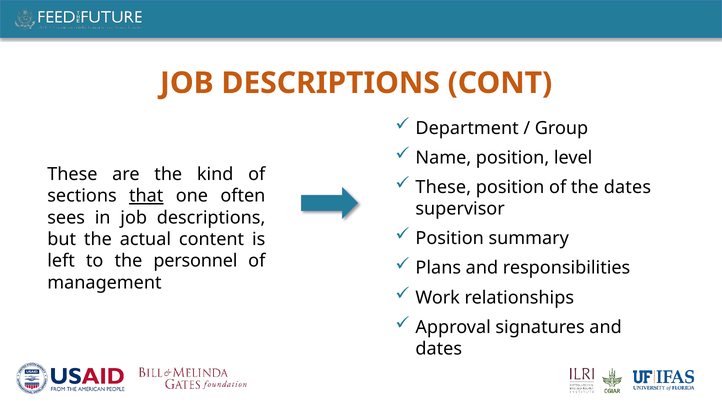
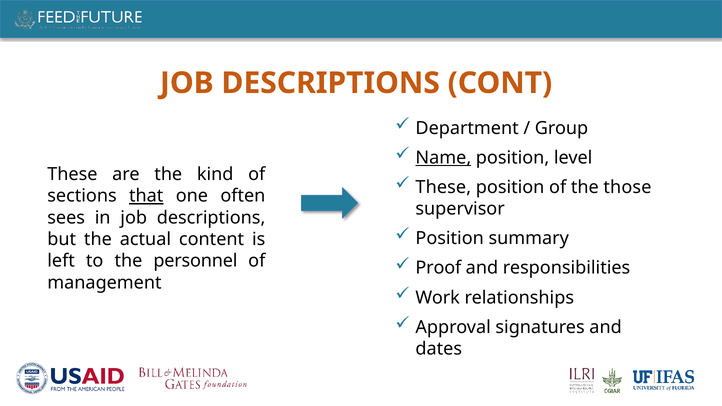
Name underline: none -> present
the dates: dates -> those
Plans: Plans -> Proof
